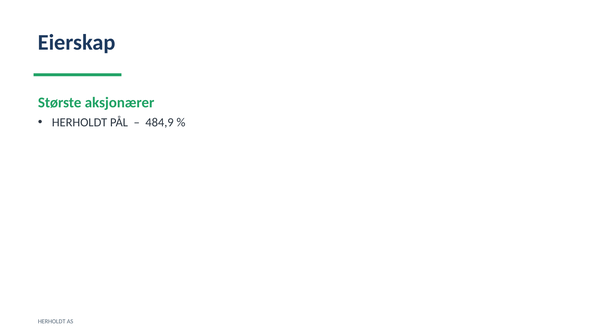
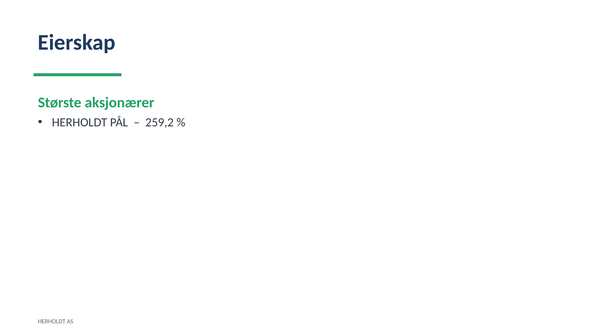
484,9: 484,9 -> 259,2
